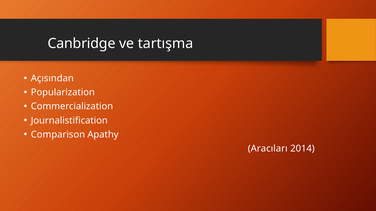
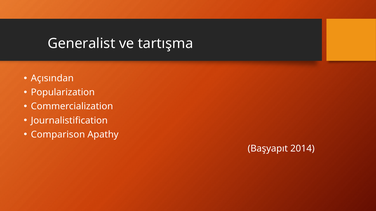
Canbridge: Canbridge -> Generalist
Aracıları: Aracıları -> Başyapıt
